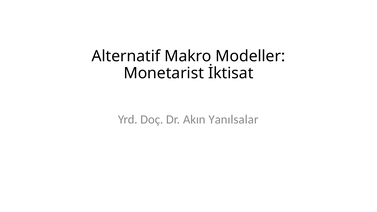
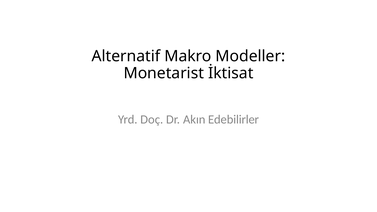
Yanılsalar: Yanılsalar -> Edebilirler
